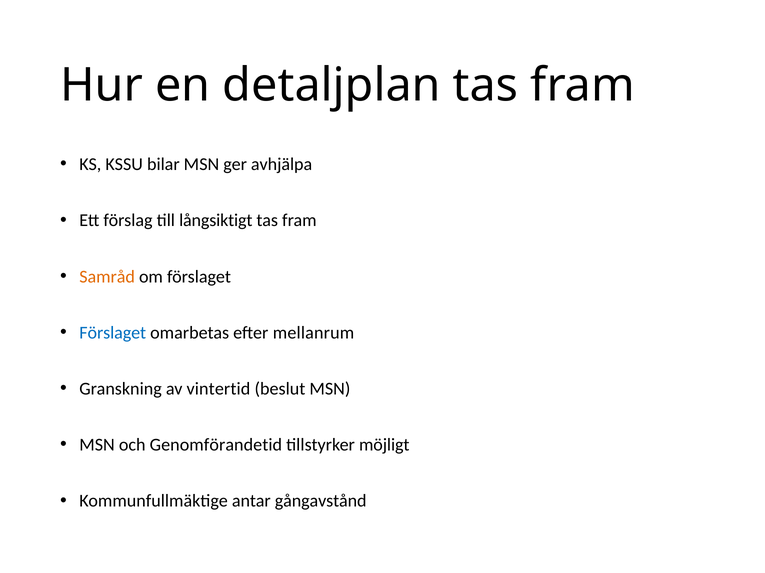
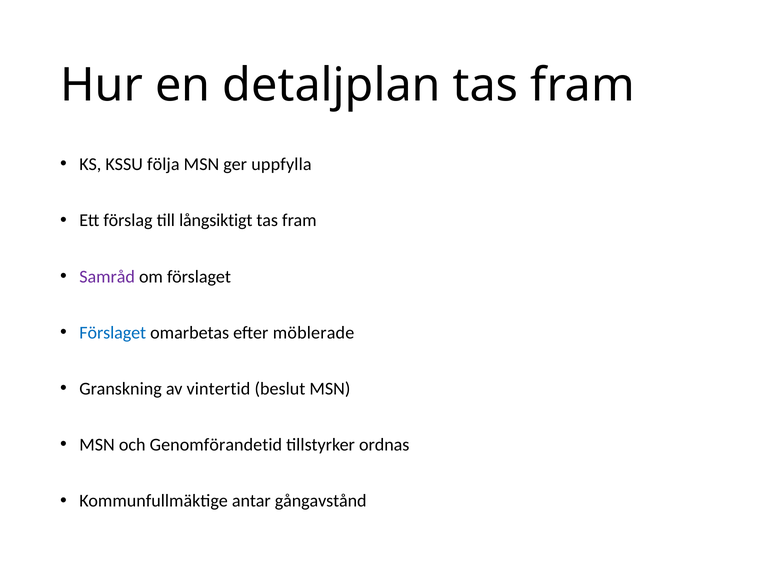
bilar: bilar -> följa
avhjälpa: avhjälpa -> uppfylla
Samråd colour: orange -> purple
mellanrum: mellanrum -> möblerade
möjligt: möjligt -> ordnas
